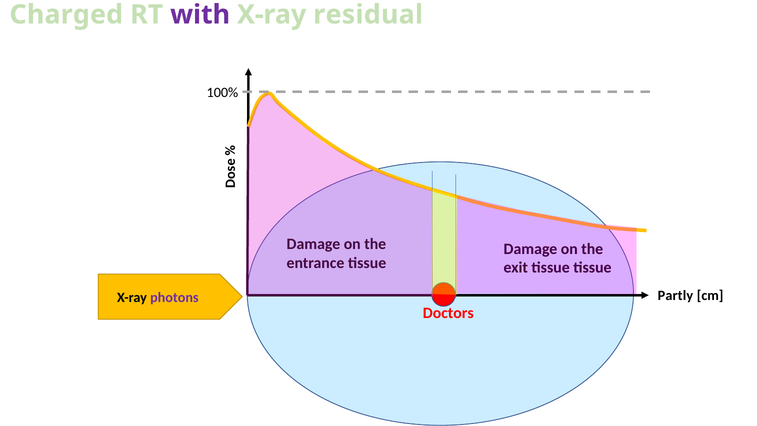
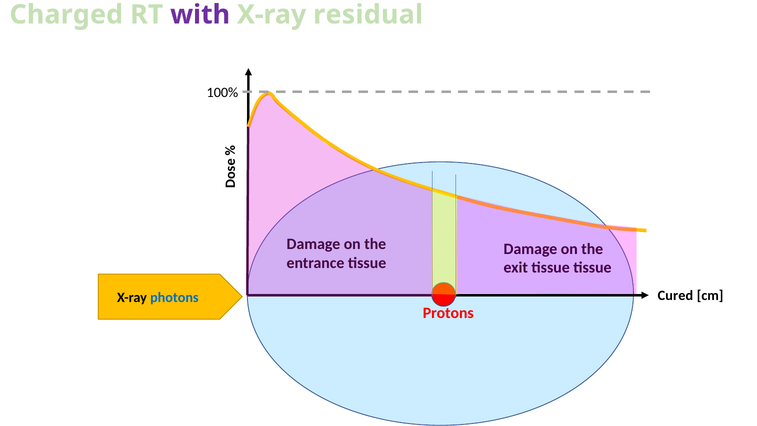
Partly: Partly -> Cured
photons colour: purple -> blue
Doctors: Doctors -> Protons
